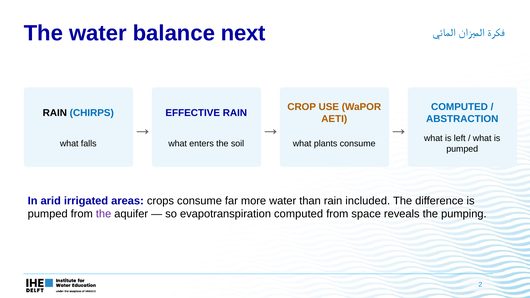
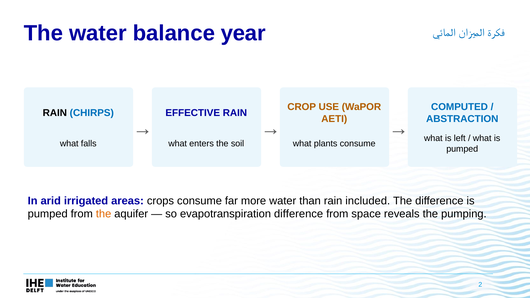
next: next -> year
the at (104, 214) colour: purple -> orange
evapotranspiration computed: computed -> difference
